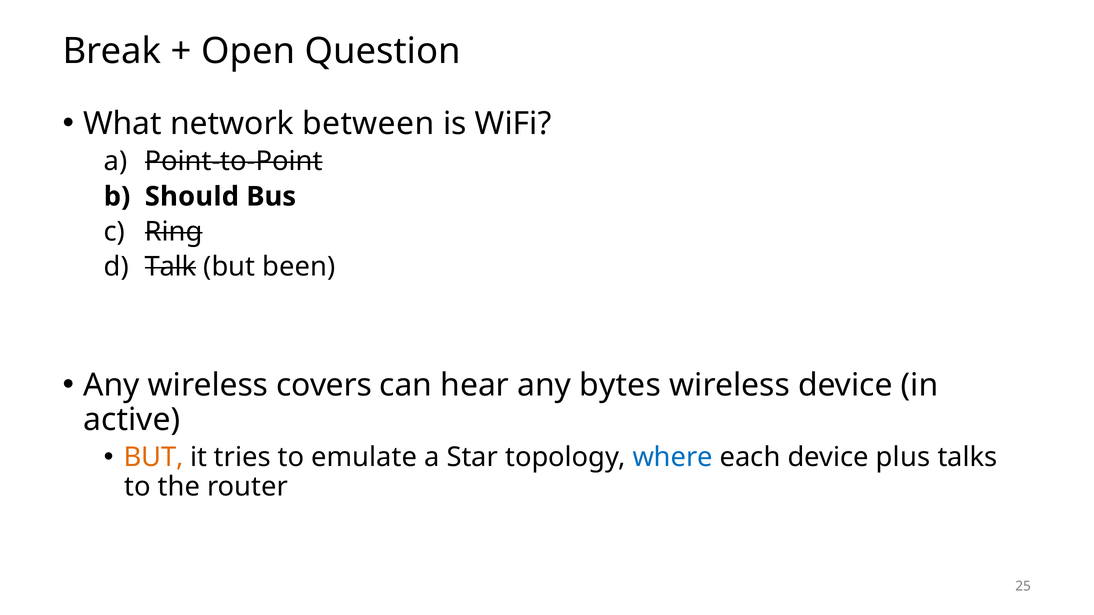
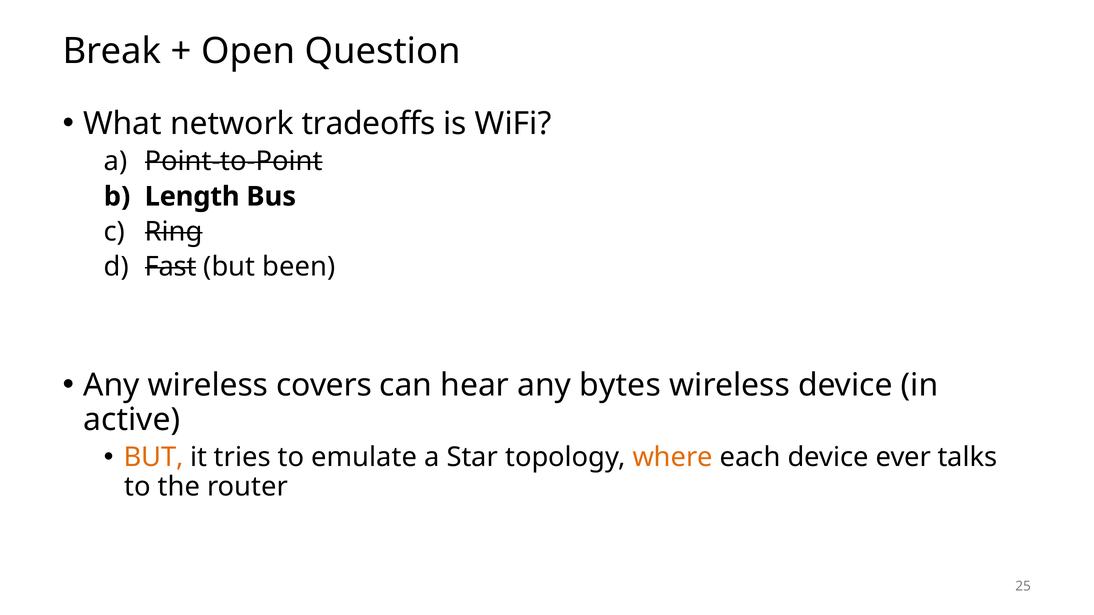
between: between -> tradeoffs
Should: Should -> Length
Talk: Talk -> Fast
where colour: blue -> orange
plus: plus -> ever
